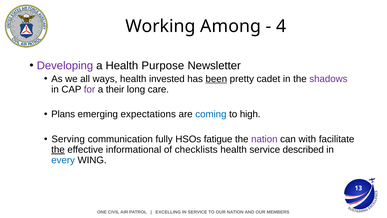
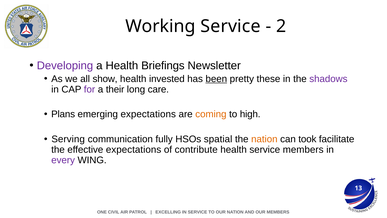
Working Among: Among -> Service
4: 4 -> 2
Purpose: Purpose -> Briefings
ways: ways -> show
cadet: cadet -> these
coming colour: blue -> orange
fatigue: fatigue -> spatial
nation at (264, 139) colour: purple -> orange
with: with -> took
the at (58, 149) underline: present -> none
effective informational: informational -> expectations
checklists: checklists -> contribute
service described: described -> members
every colour: blue -> purple
